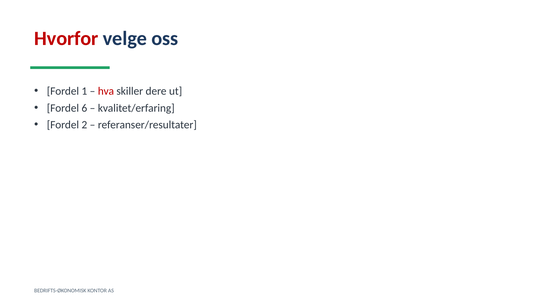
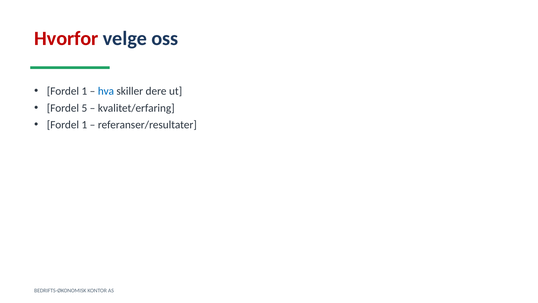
hva colour: red -> blue
6: 6 -> 5
2 at (84, 125): 2 -> 1
